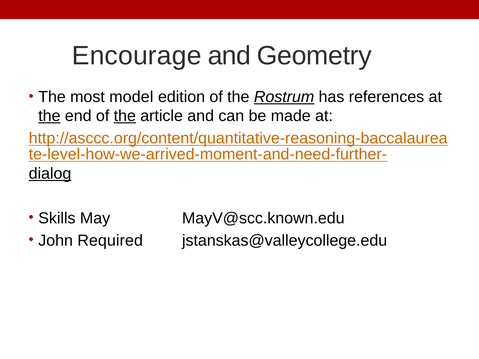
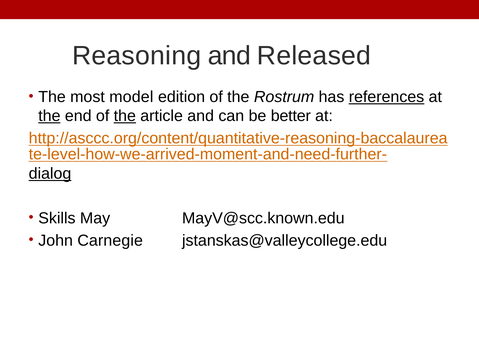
Encourage: Encourage -> Reasoning
Geometry: Geometry -> Released
Rostrum underline: present -> none
references underline: none -> present
made: made -> better
Required: Required -> Carnegie
